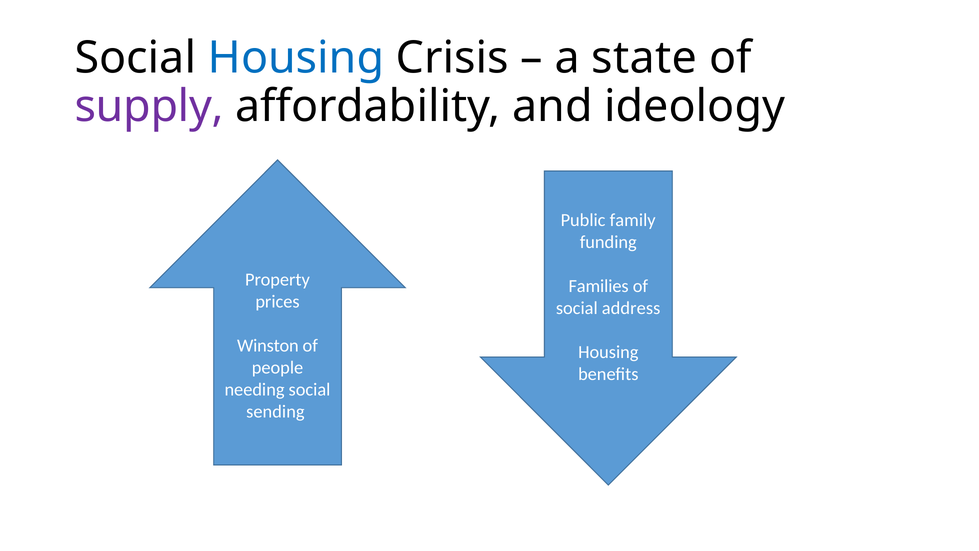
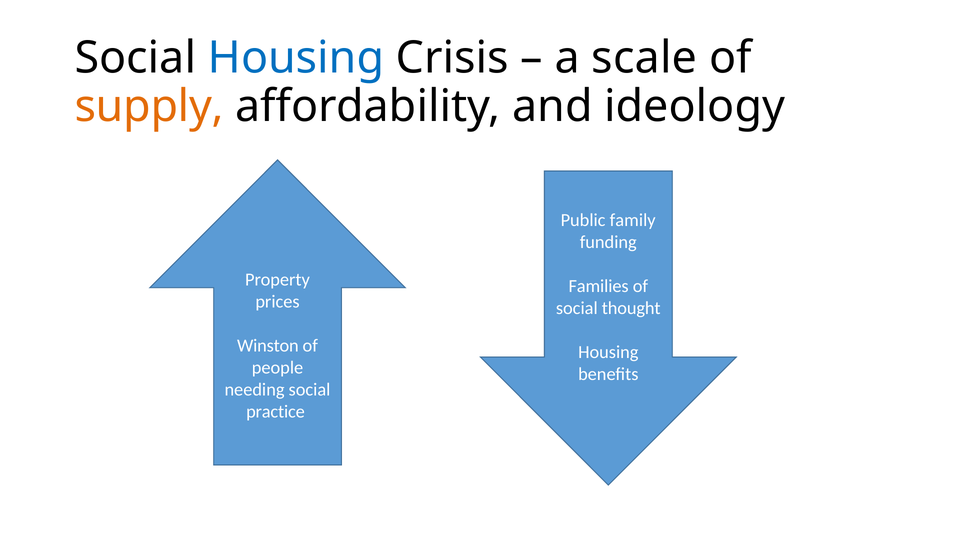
state: state -> scale
supply colour: purple -> orange
address: address -> thought
sending: sending -> practice
